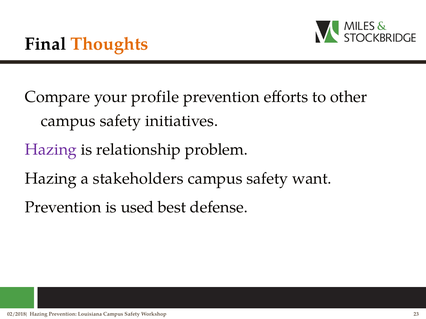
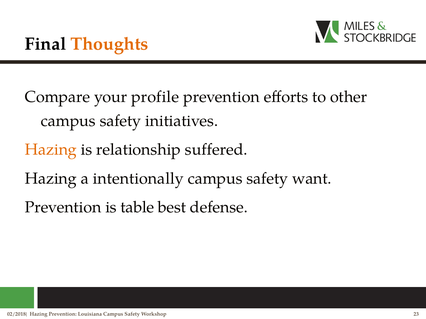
Hazing at (51, 150) colour: purple -> orange
problem: problem -> suffered
stakeholders: stakeholders -> intentionally
used: used -> table
